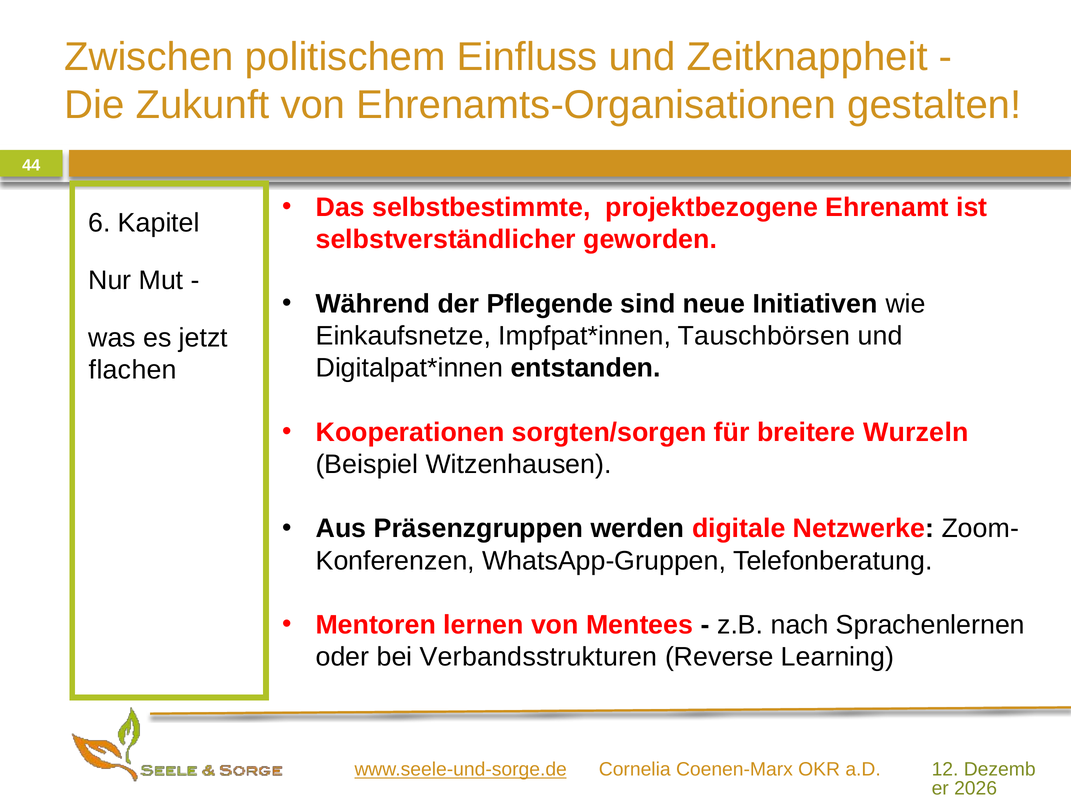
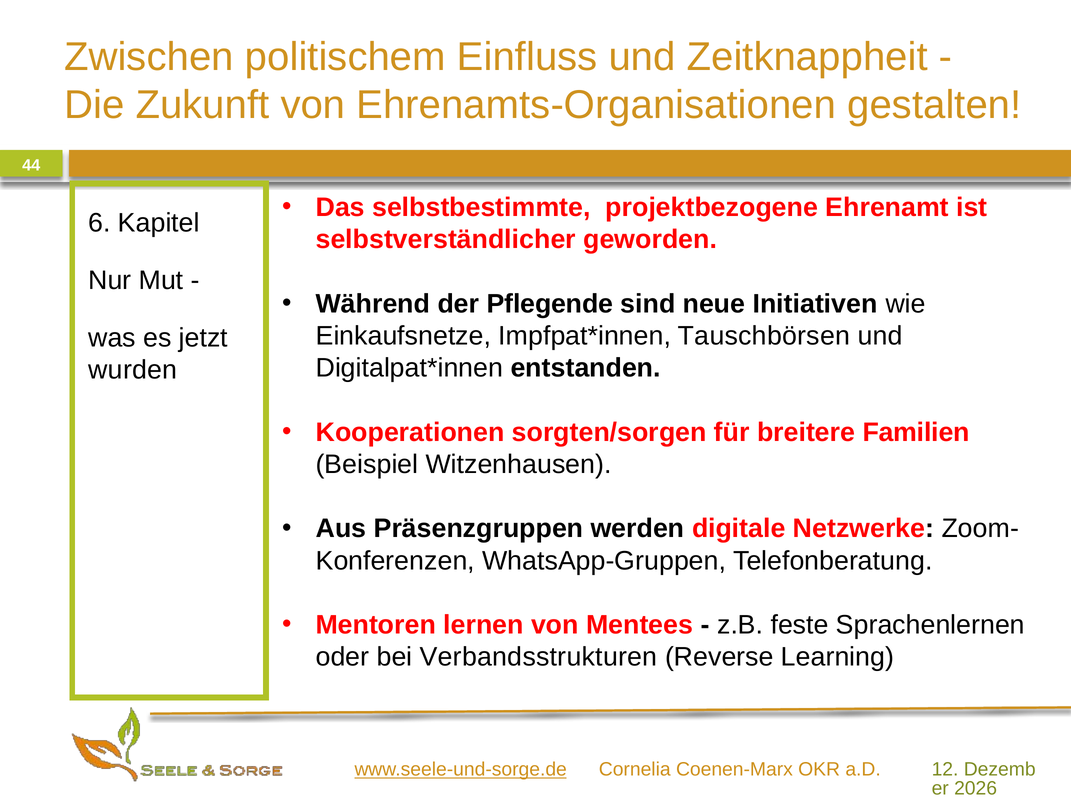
flachen: flachen -> wurden
Wurzeln: Wurzeln -> Familien
nach: nach -> feste
